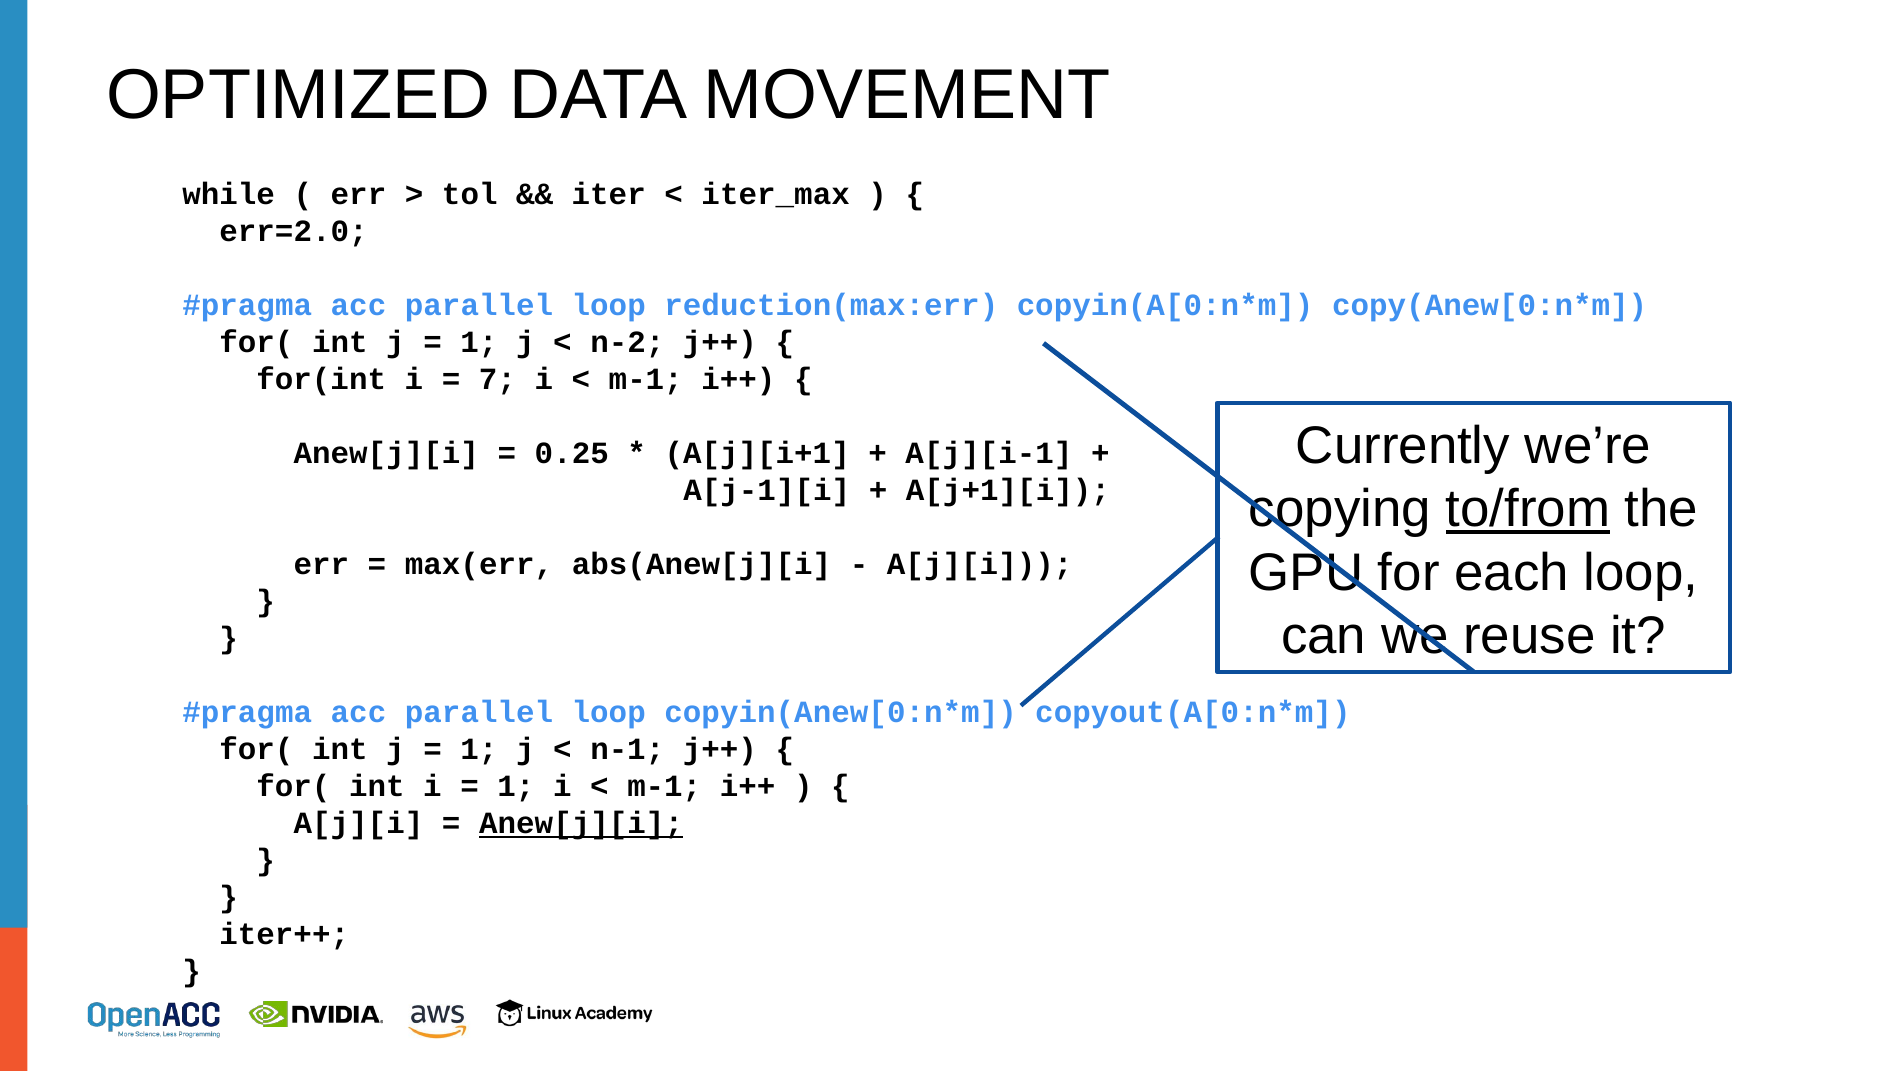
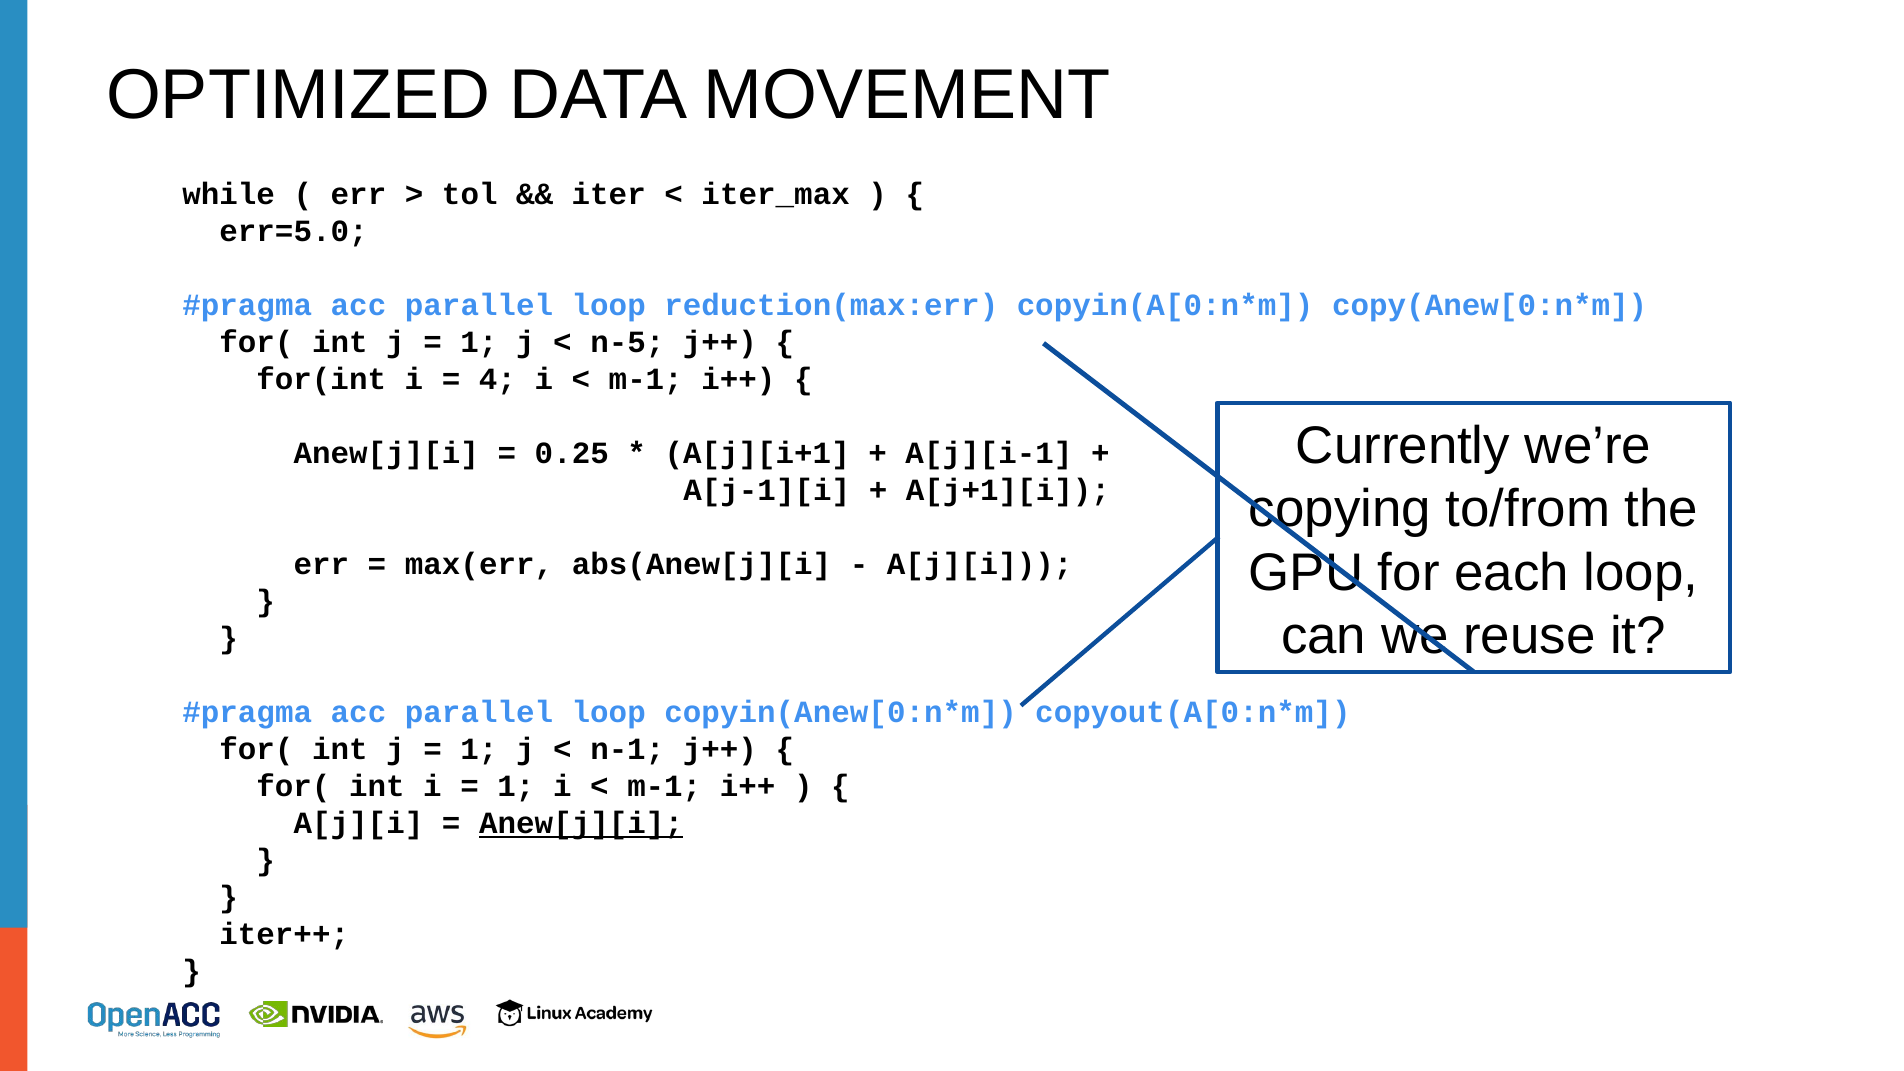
err=2.0: err=2.0 -> err=5.0
n-2: n-2 -> n-5
7: 7 -> 4
to/from underline: present -> none
